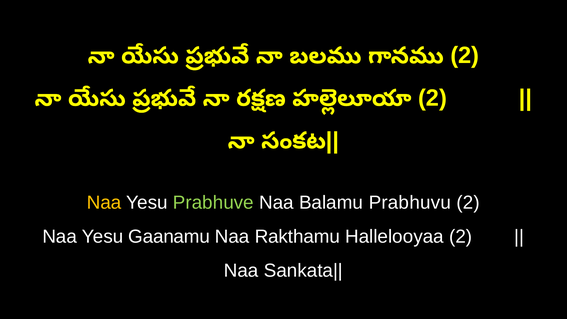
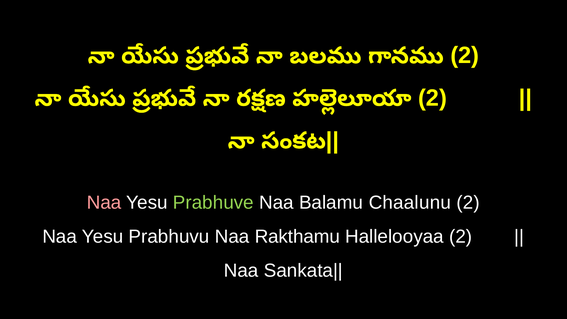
Naa at (104, 203) colour: yellow -> pink
Prabhuvu: Prabhuvu -> Chaalunu
Gaanamu: Gaanamu -> Prabhuvu
